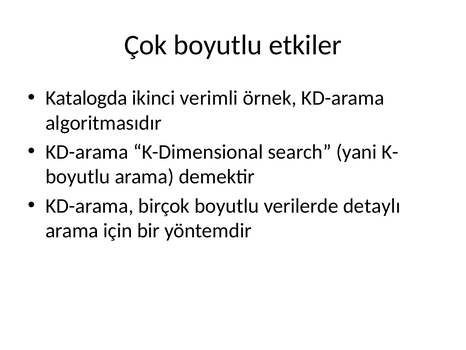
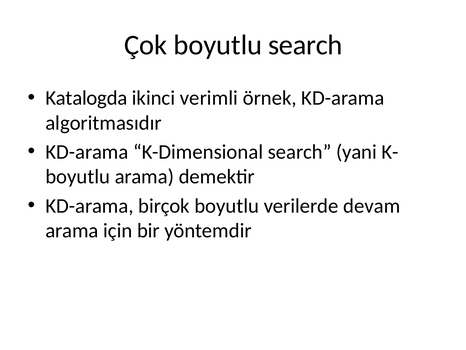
boyutlu etkiler: etkiler -> search
detaylı: detaylı -> devam
